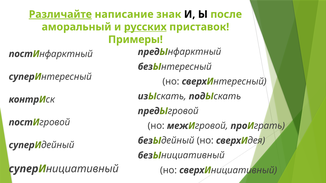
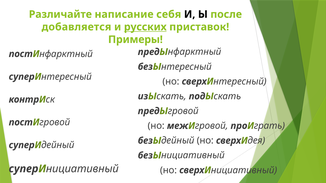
Различайте underline: present -> none
знак: знак -> себя
аморальный: аморальный -> добавляется
